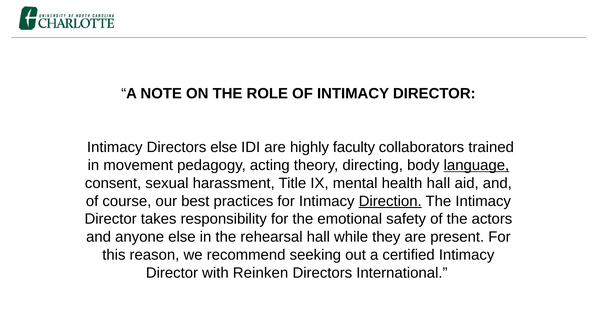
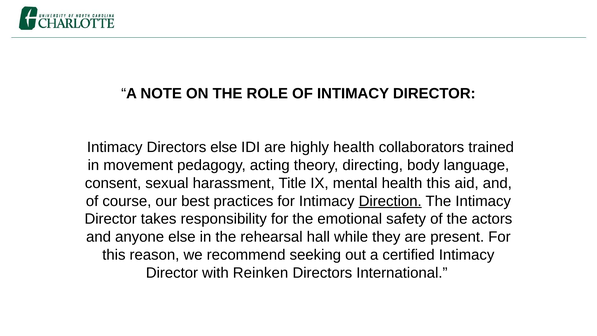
highly faculty: faculty -> health
language underline: present -> none
health hall: hall -> this
